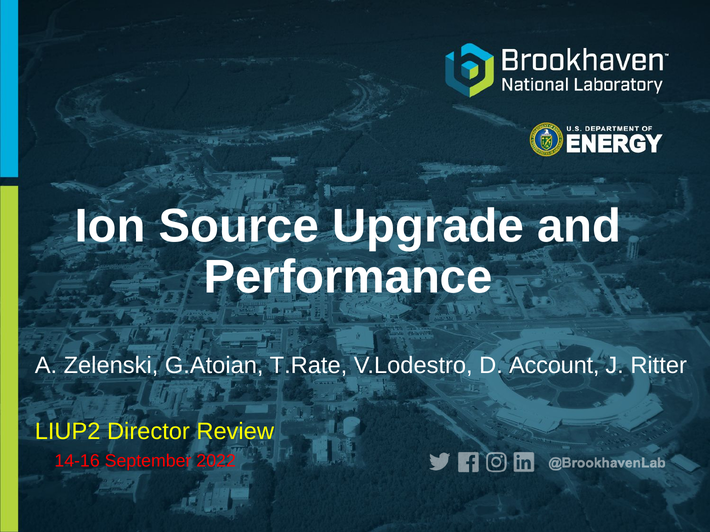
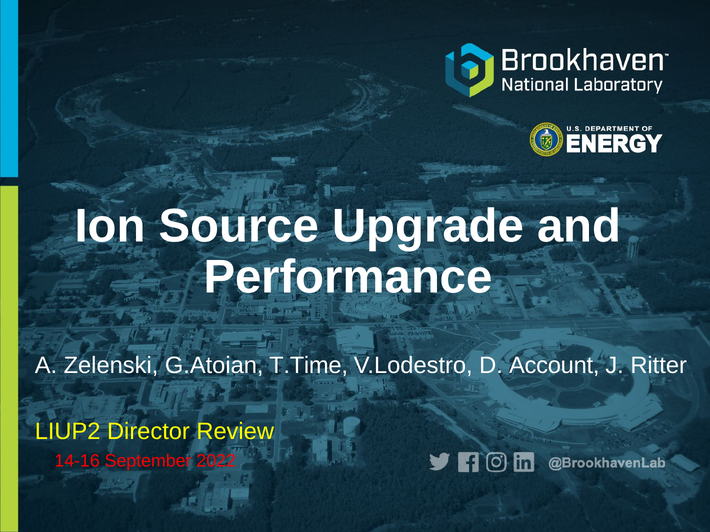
T.Rate: T.Rate -> T.Time
